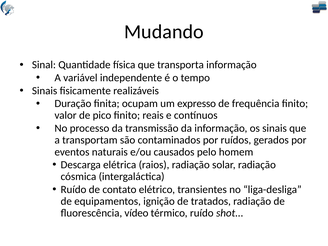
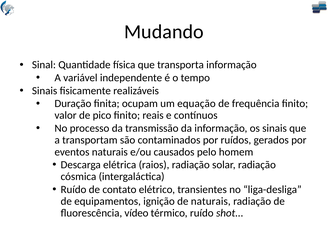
expresso: expresso -> equação
de tratados: tratados -> naturais
